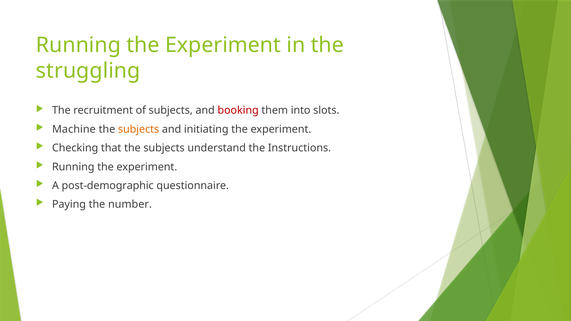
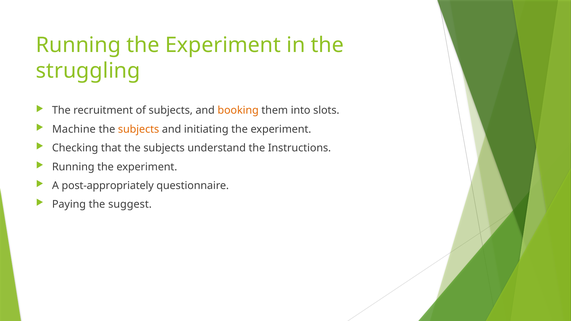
booking colour: red -> orange
post-demographic: post-demographic -> post-appropriately
number: number -> suggest
